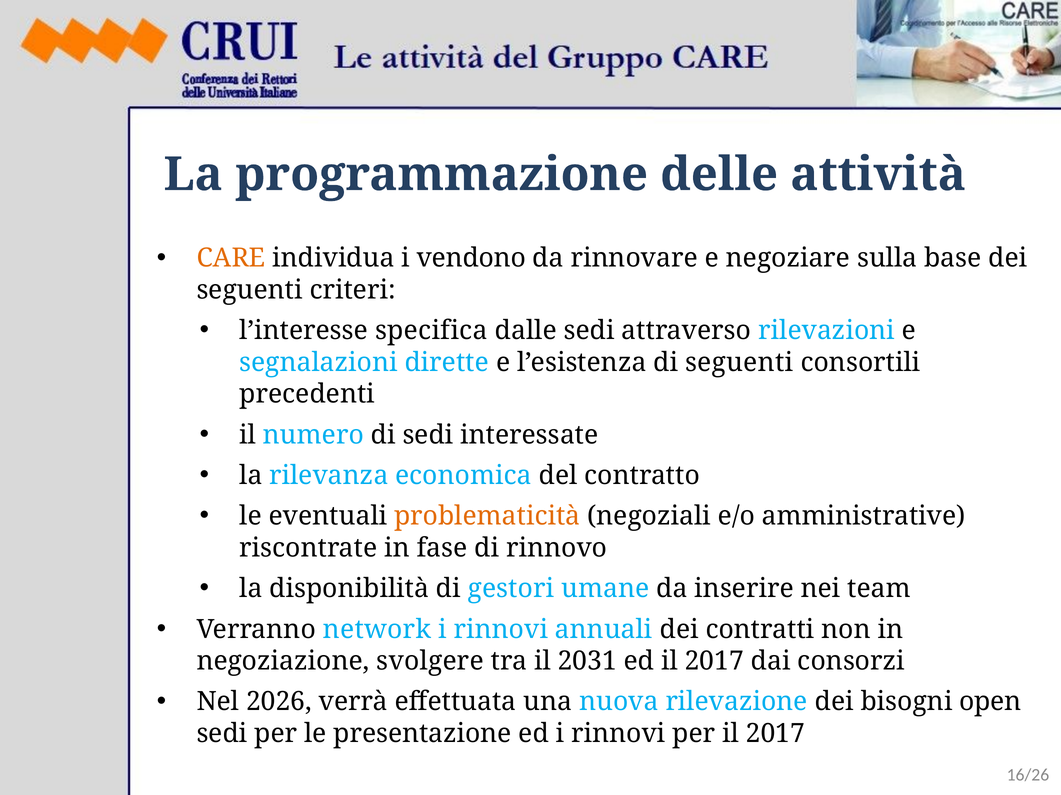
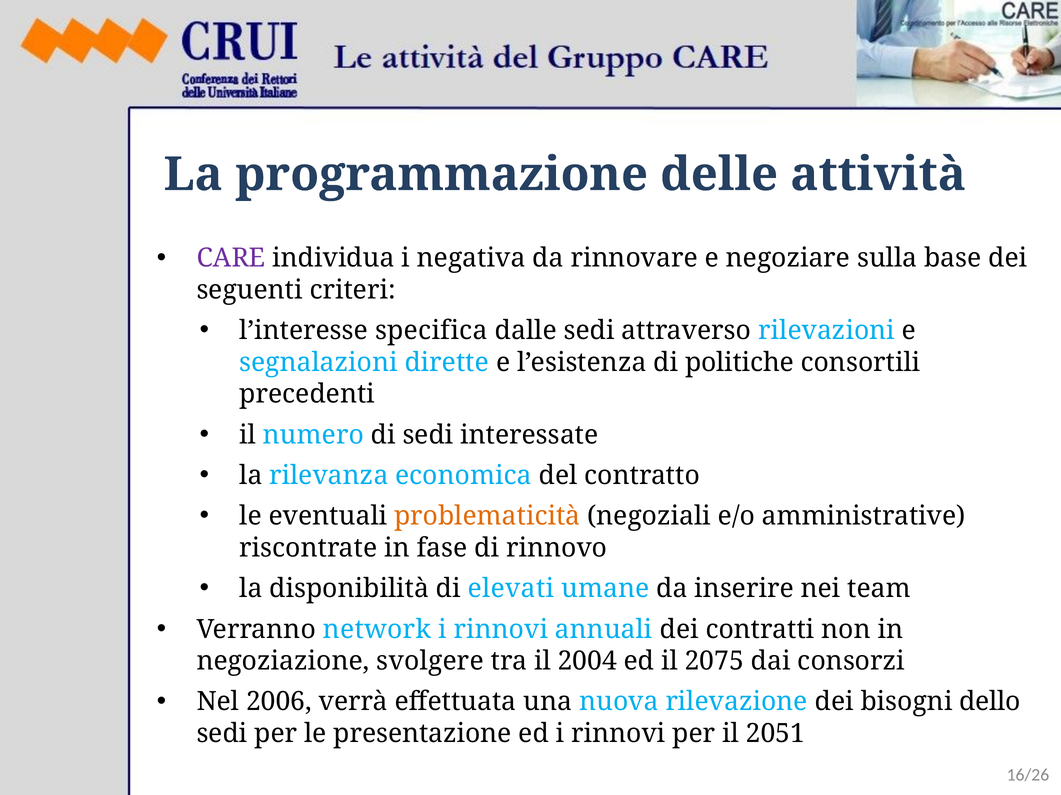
CARE colour: orange -> purple
vendono: vendono -> negativa
di seguenti: seguenti -> politiche
gestori: gestori -> elevati
2031: 2031 -> 2004
ed il 2017: 2017 -> 2075
2026: 2026 -> 2006
open: open -> dello
per il 2017: 2017 -> 2051
